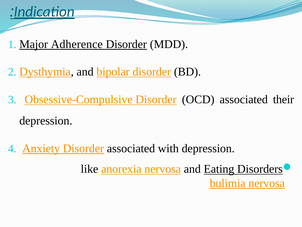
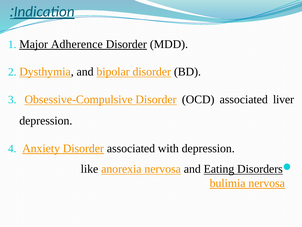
their: their -> liver
